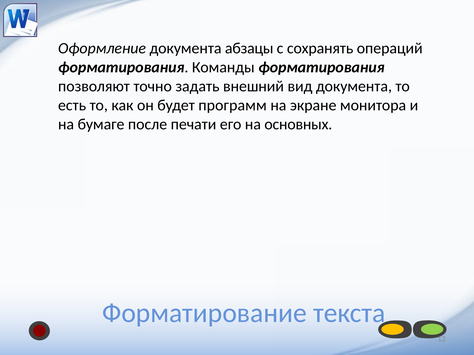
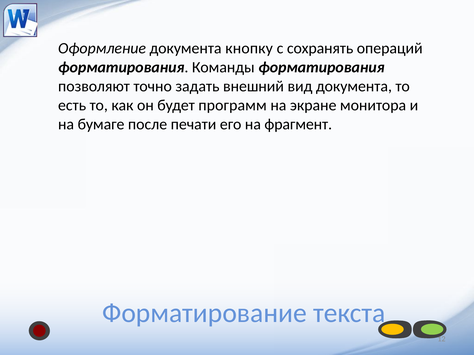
абзацы: абзацы -> кнопку
основных: основных -> фрагмент
